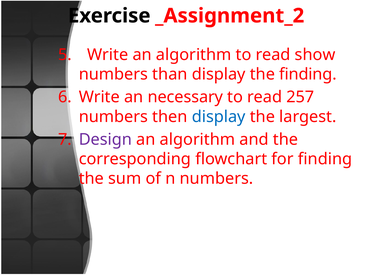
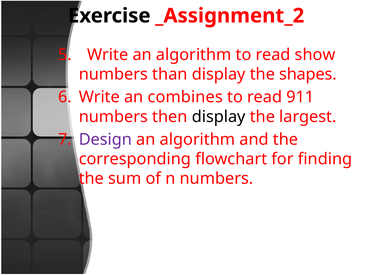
the finding: finding -> shapes
necessary: necessary -> combines
257: 257 -> 911
display at (219, 117) colour: blue -> black
